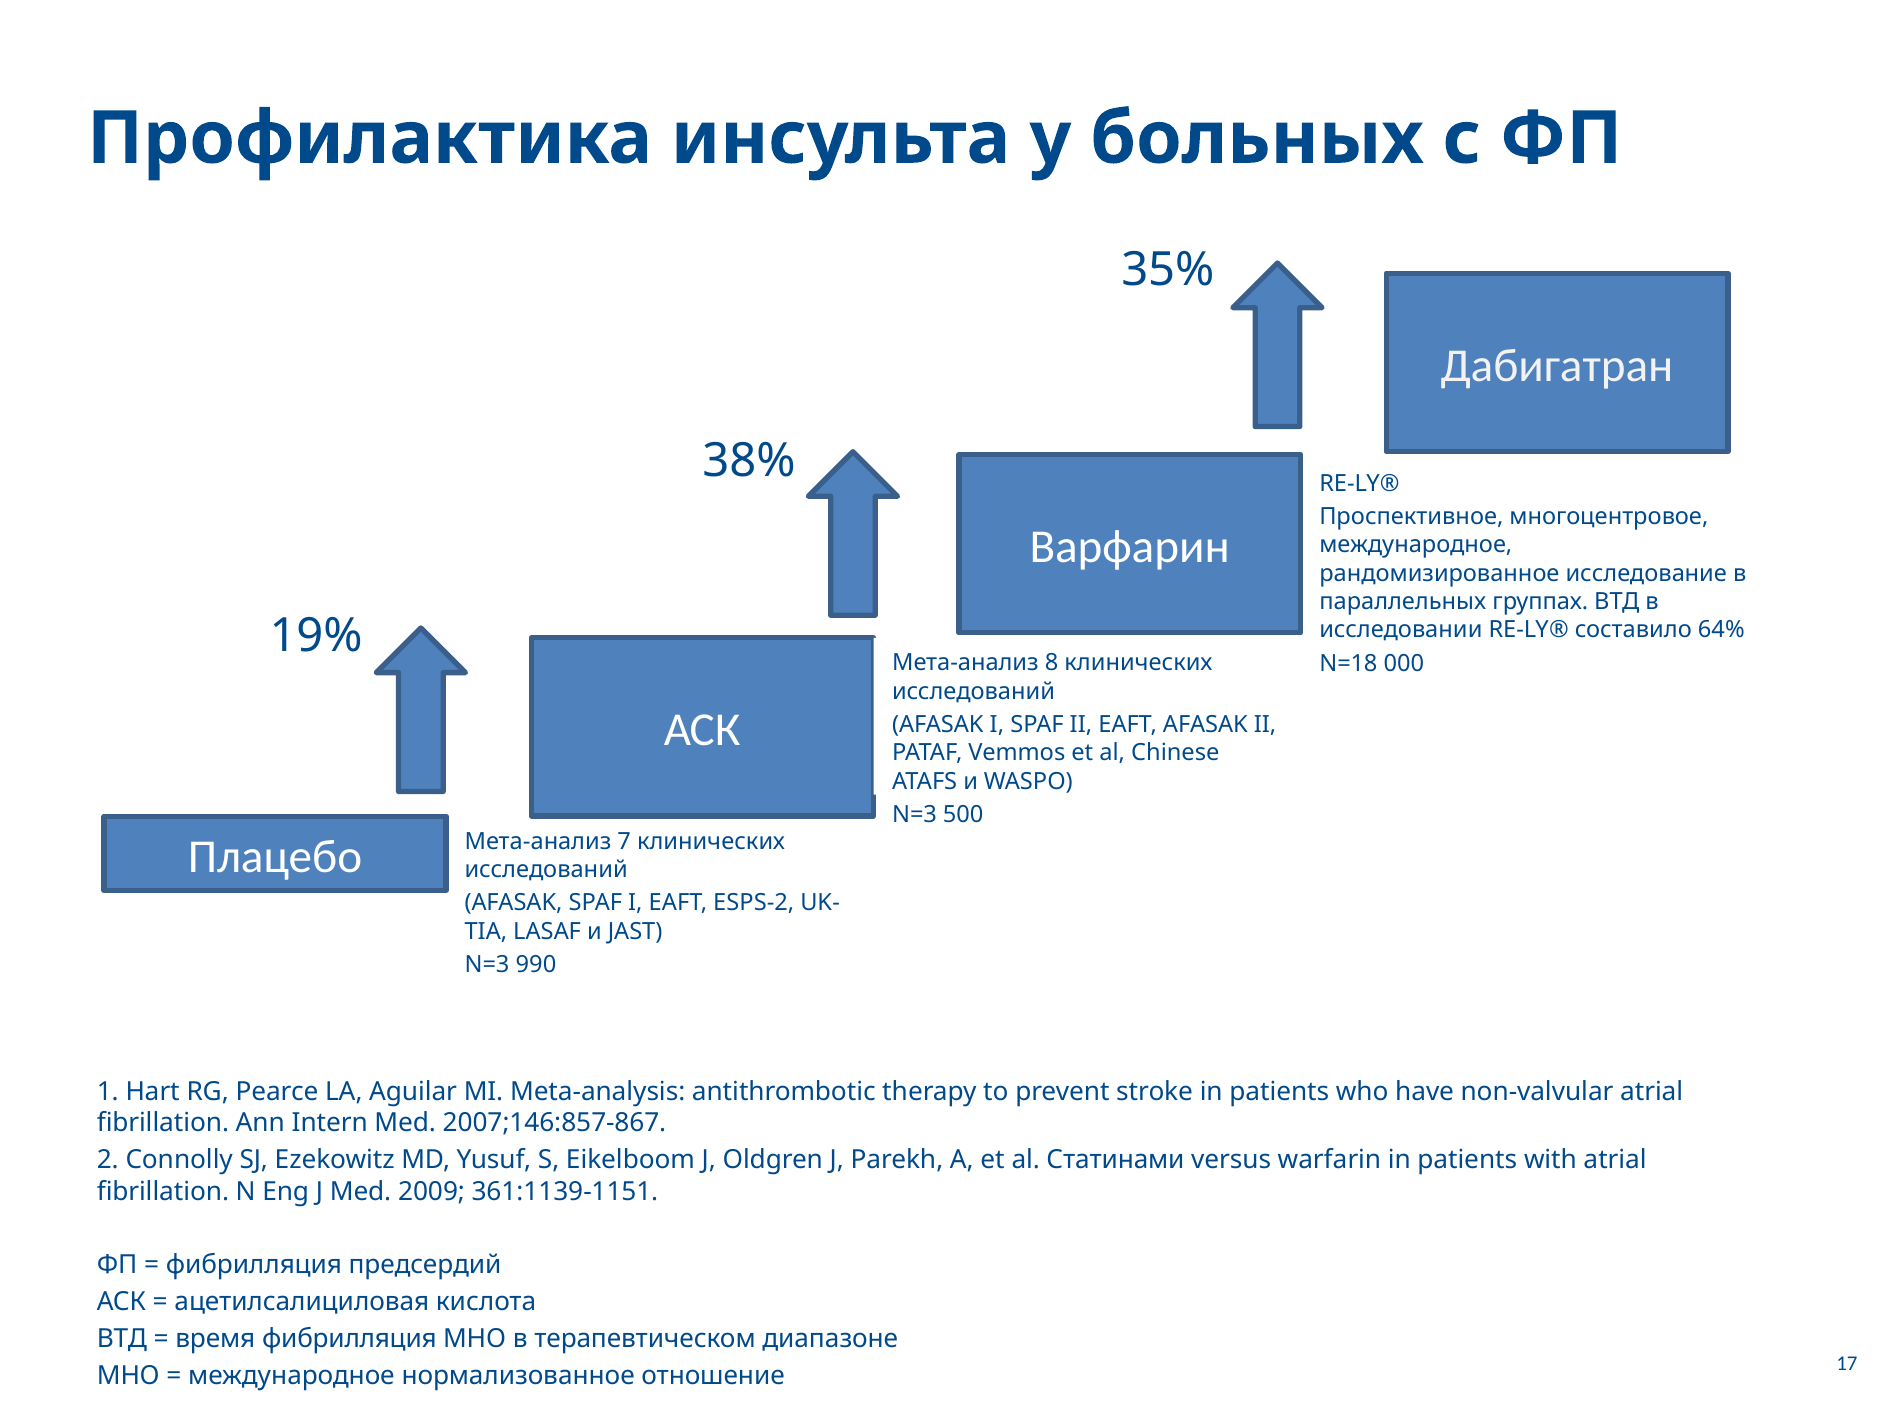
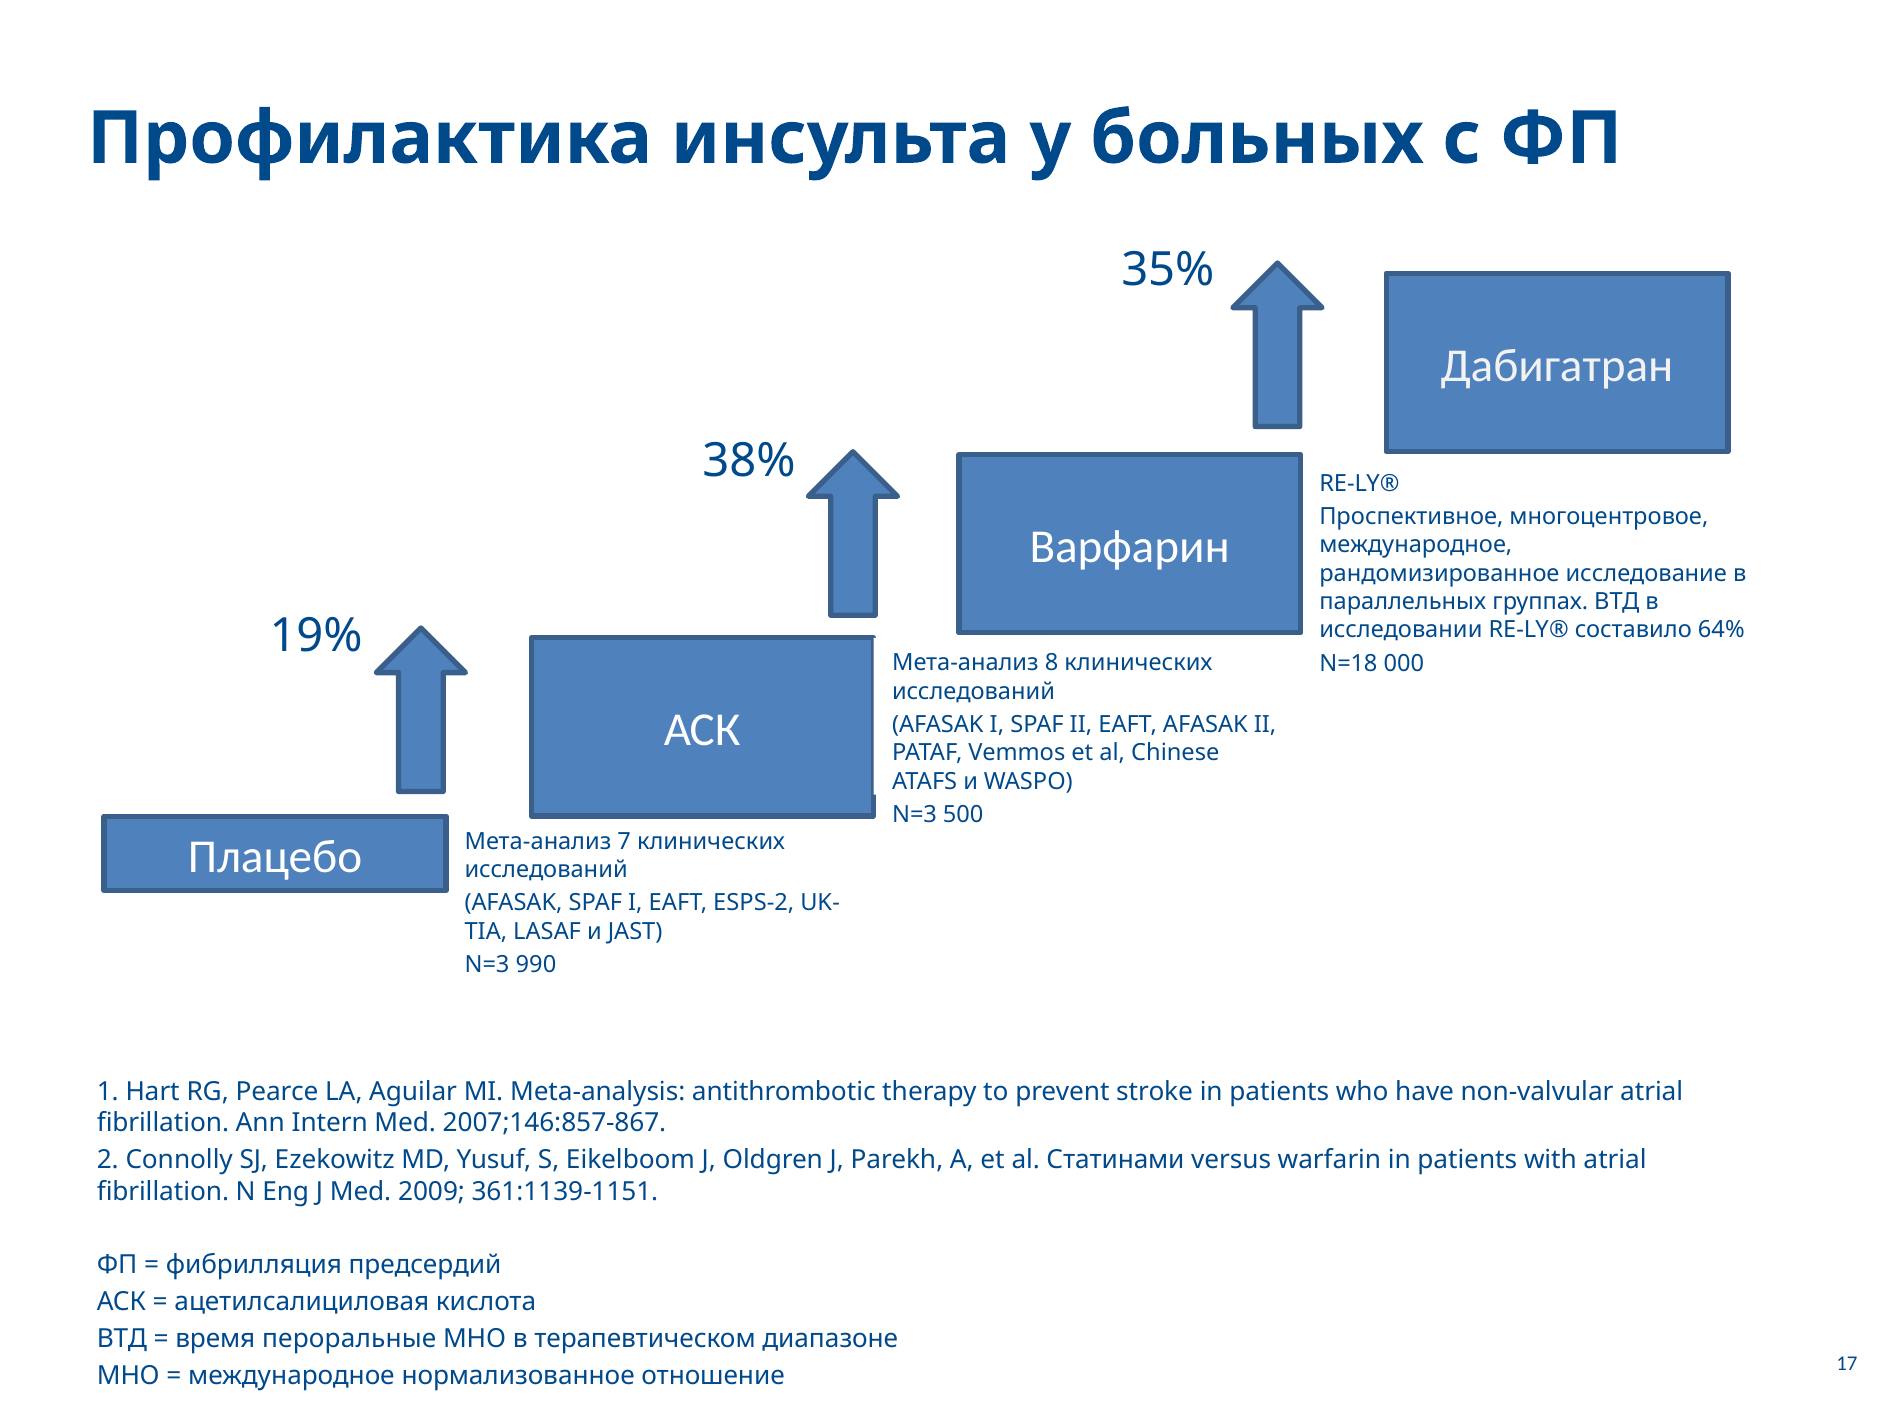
время фибрилляция: фибрилляция -> пероральные
